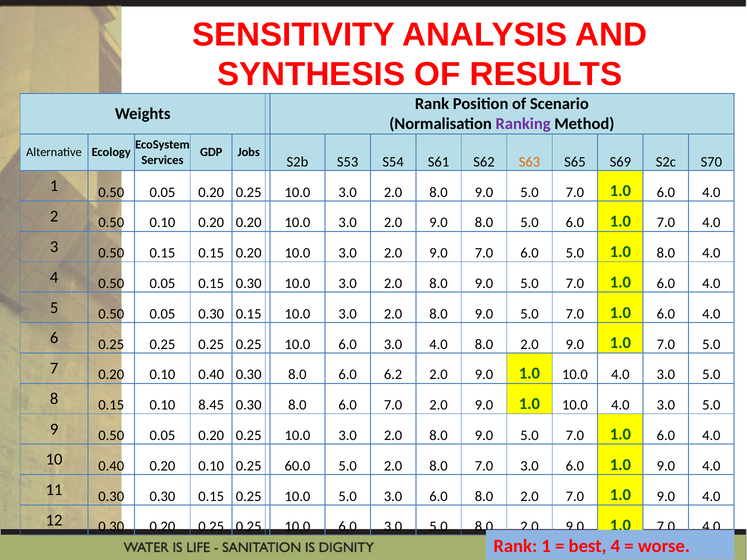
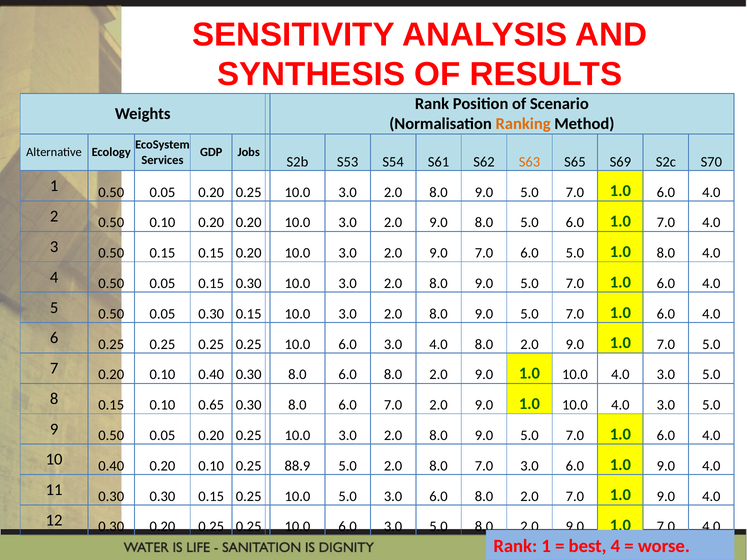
Ranking colour: purple -> orange
8.0 6.0 6.2: 6.2 -> 8.0
8.45: 8.45 -> 0.65
60.0: 60.0 -> 88.9
